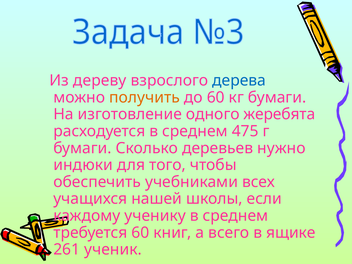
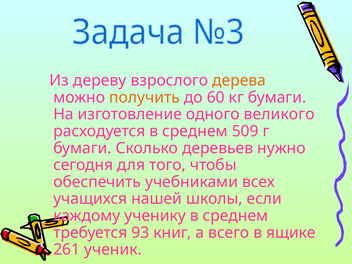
дерева colour: blue -> orange
жеребята: жеребята -> великого
475: 475 -> 509
индюки: индюки -> сегодня
требуется 60: 60 -> 93
